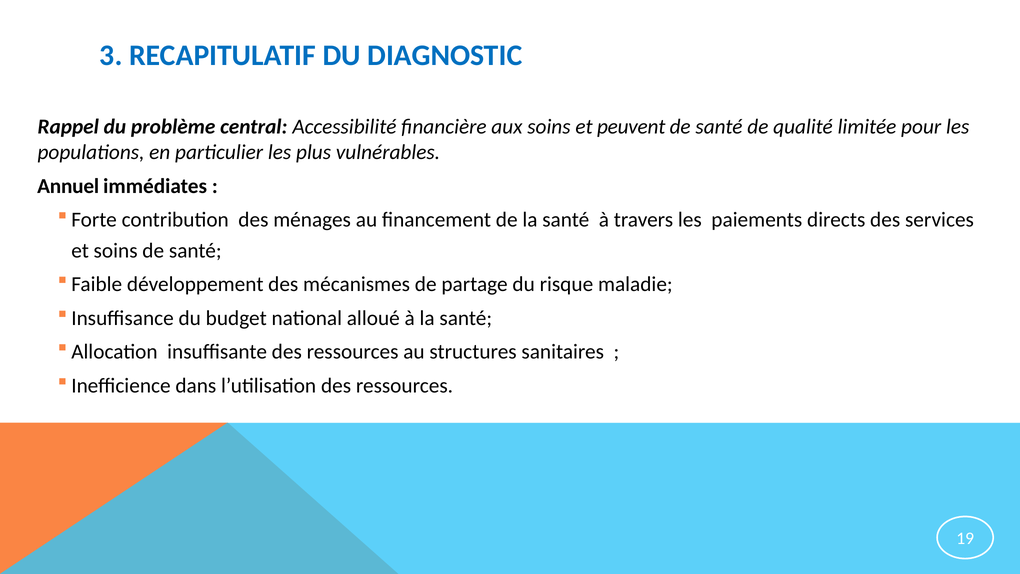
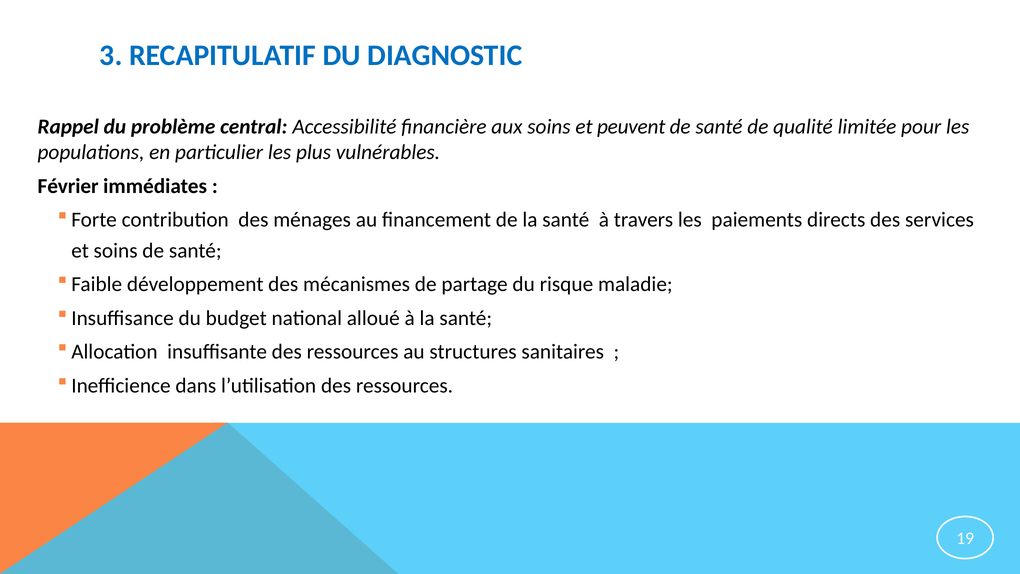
Annuel: Annuel -> Février
